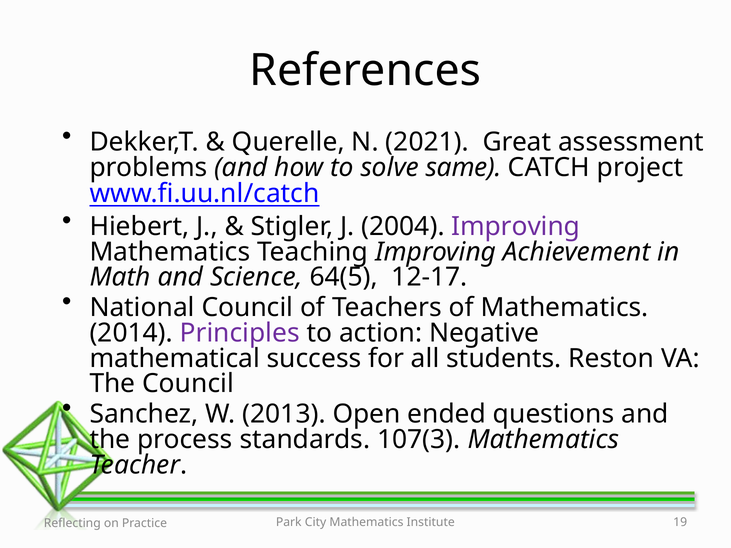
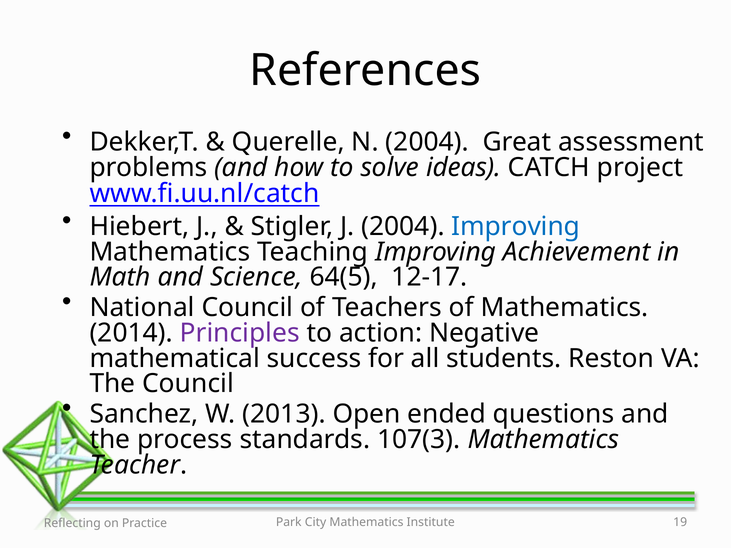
N 2021: 2021 -> 2004
same: same -> ideas
Improving at (516, 227) colour: purple -> blue
